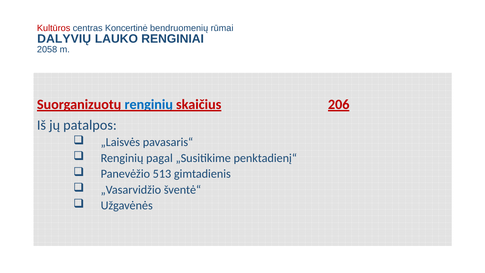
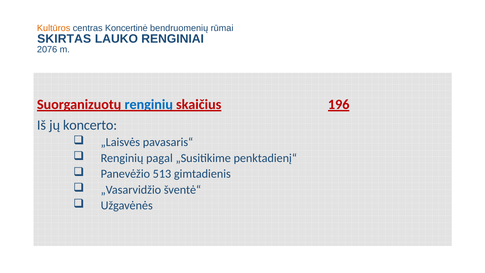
Kultūros colour: red -> orange
DALYVIŲ: DALYVIŲ -> SKIRTAS
2058: 2058 -> 2076
206: 206 -> 196
patalpos: patalpos -> koncerto
